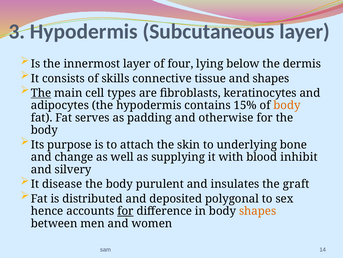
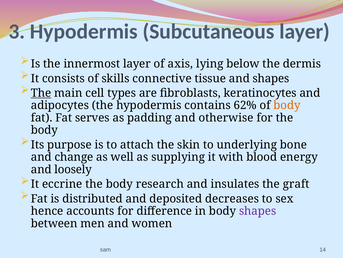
four: four -> axis
15%: 15% -> 62%
inhibit: inhibit -> energy
silvery: silvery -> loosely
disease: disease -> eccrine
purulent: purulent -> research
polygonal: polygonal -> decreases
for at (125, 211) underline: present -> none
shapes at (258, 211) colour: orange -> purple
